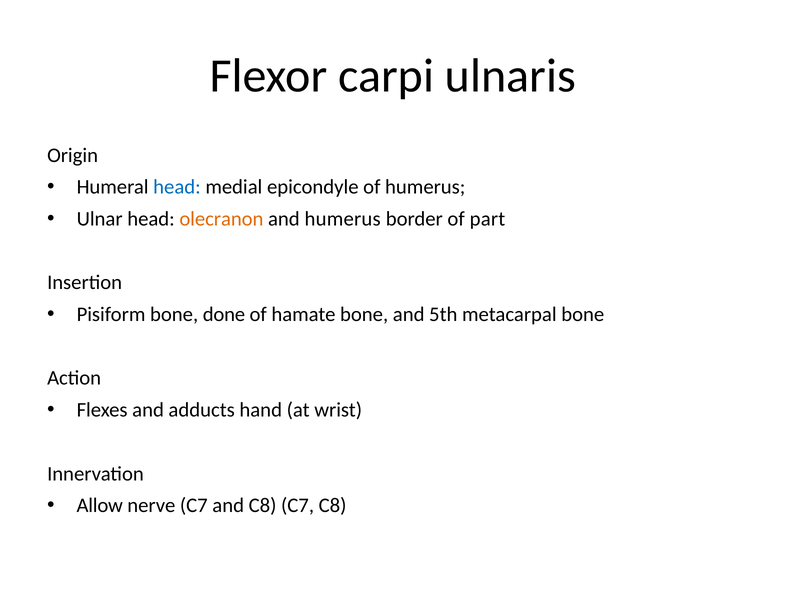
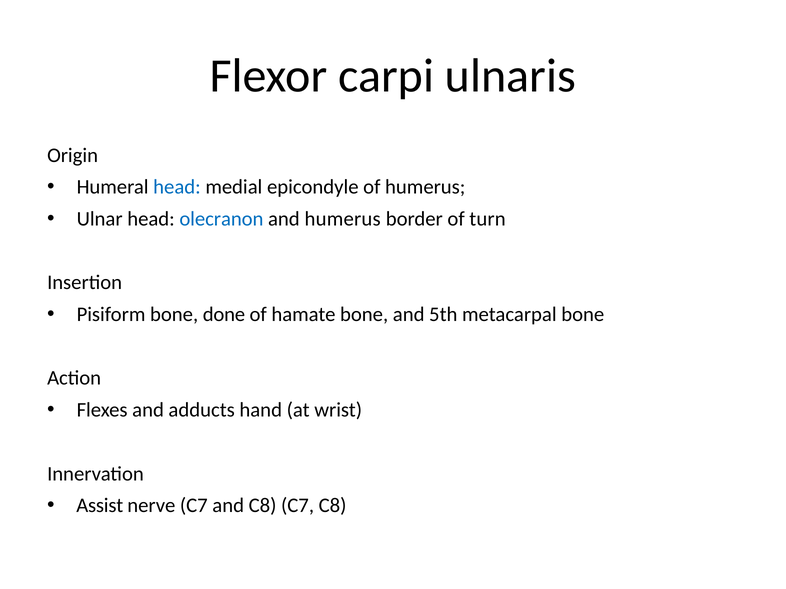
olecranon colour: orange -> blue
part: part -> turn
Allow: Allow -> Assist
